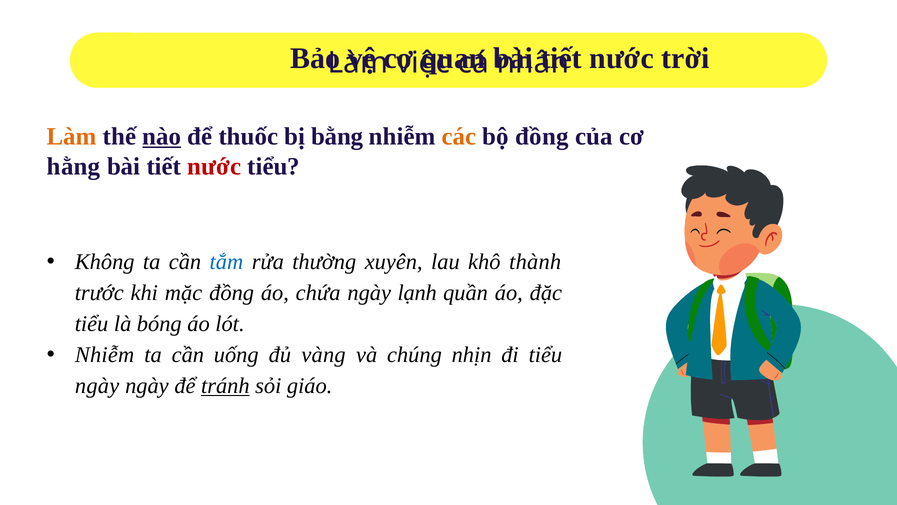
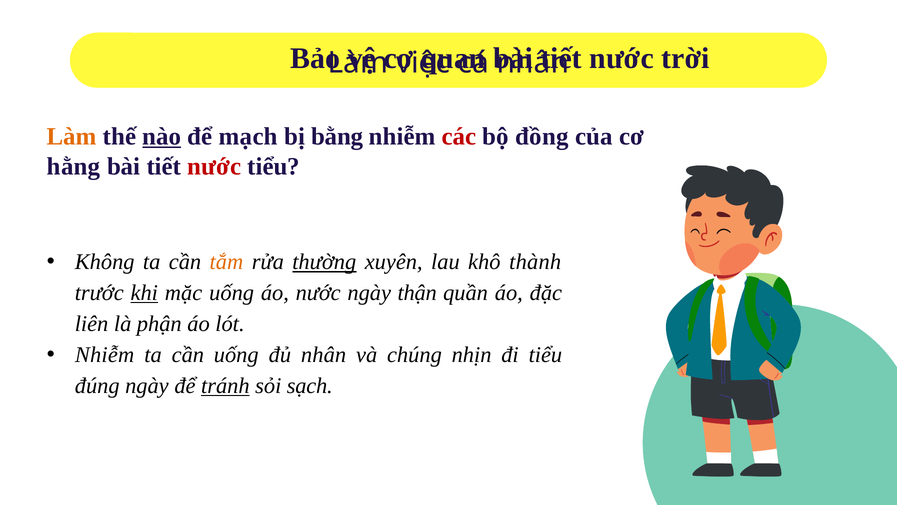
thuốc: thuốc -> mạch
các colour: orange -> red
tắm colour: blue -> orange
thường underline: none -> present
khi underline: none -> present
mặc đồng: đồng -> uống
áo chứa: chứa -> nước
lạnh: lạnh -> thận
tiểu at (92, 324): tiểu -> liên
bóng: bóng -> phận
đủ vàng: vàng -> nhân
ngày at (97, 385): ngày -> đúng
giáo: giáo -> sạch
